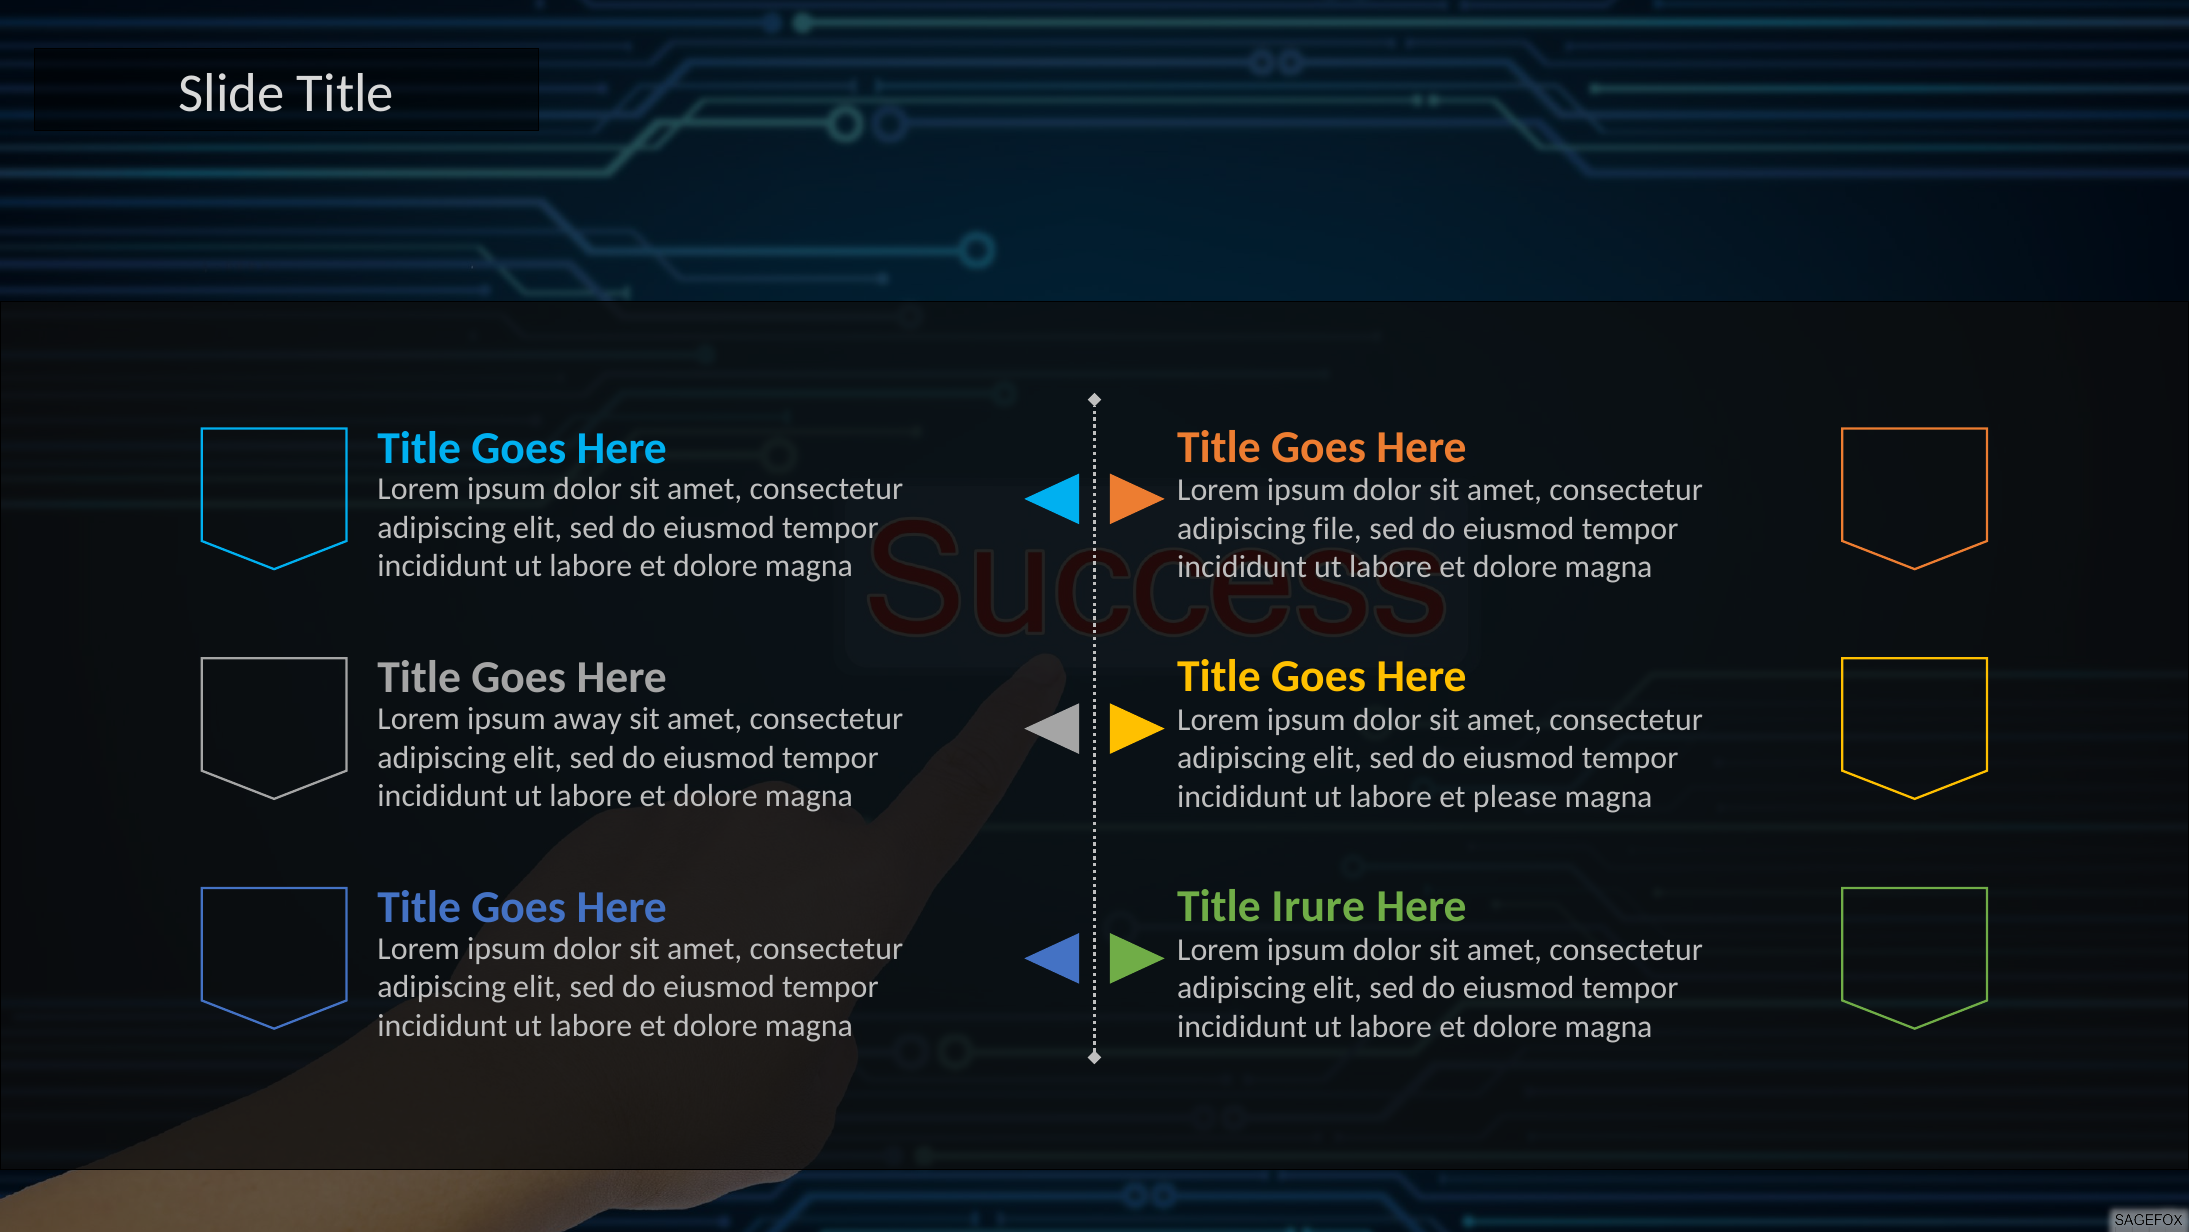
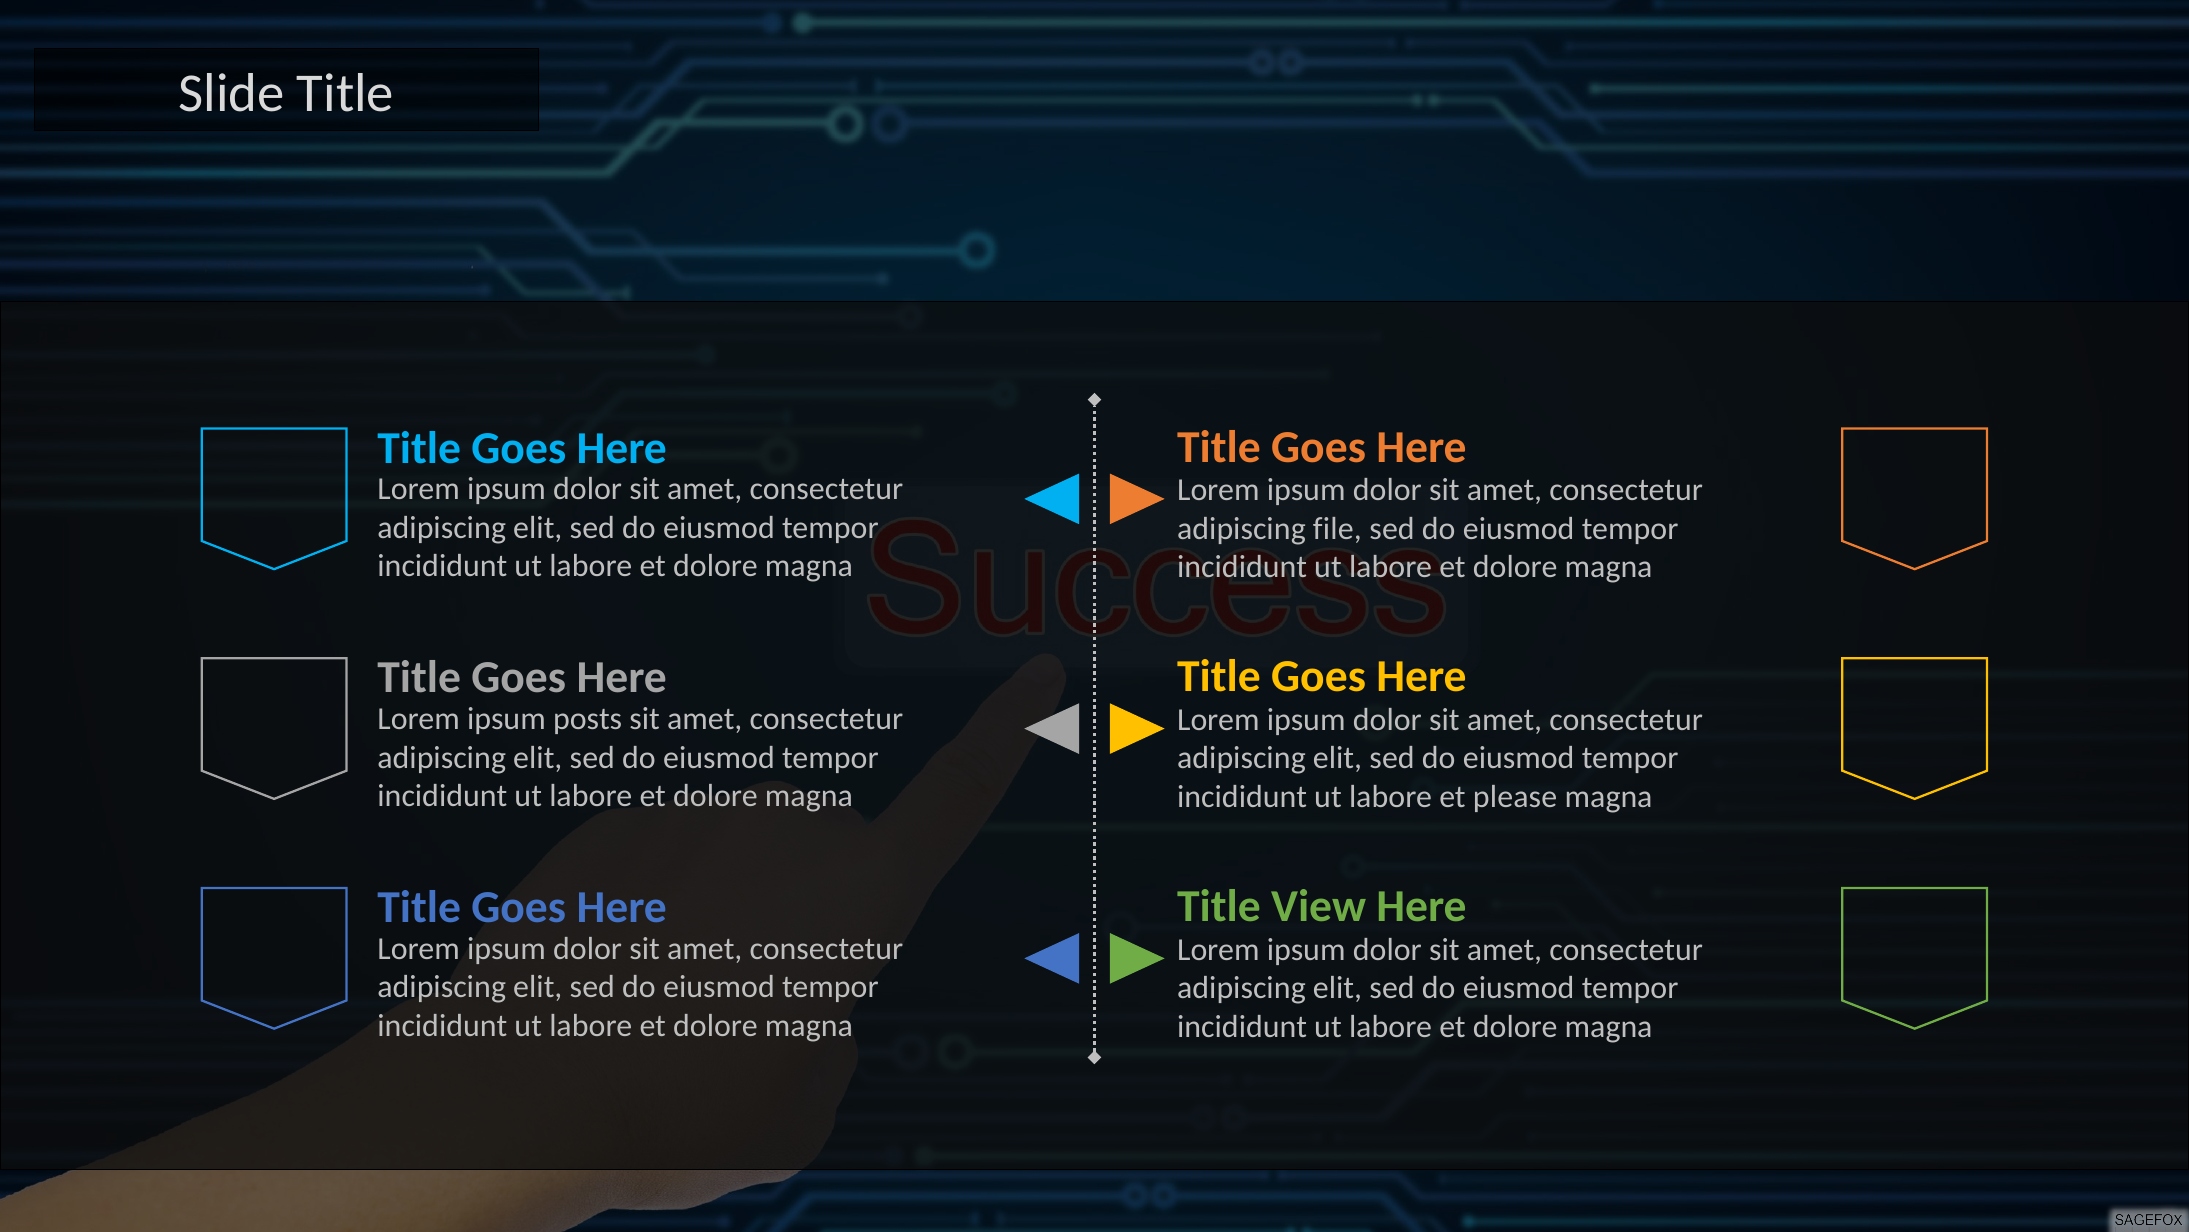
away: away -> posts
Irure: Irure -> View
